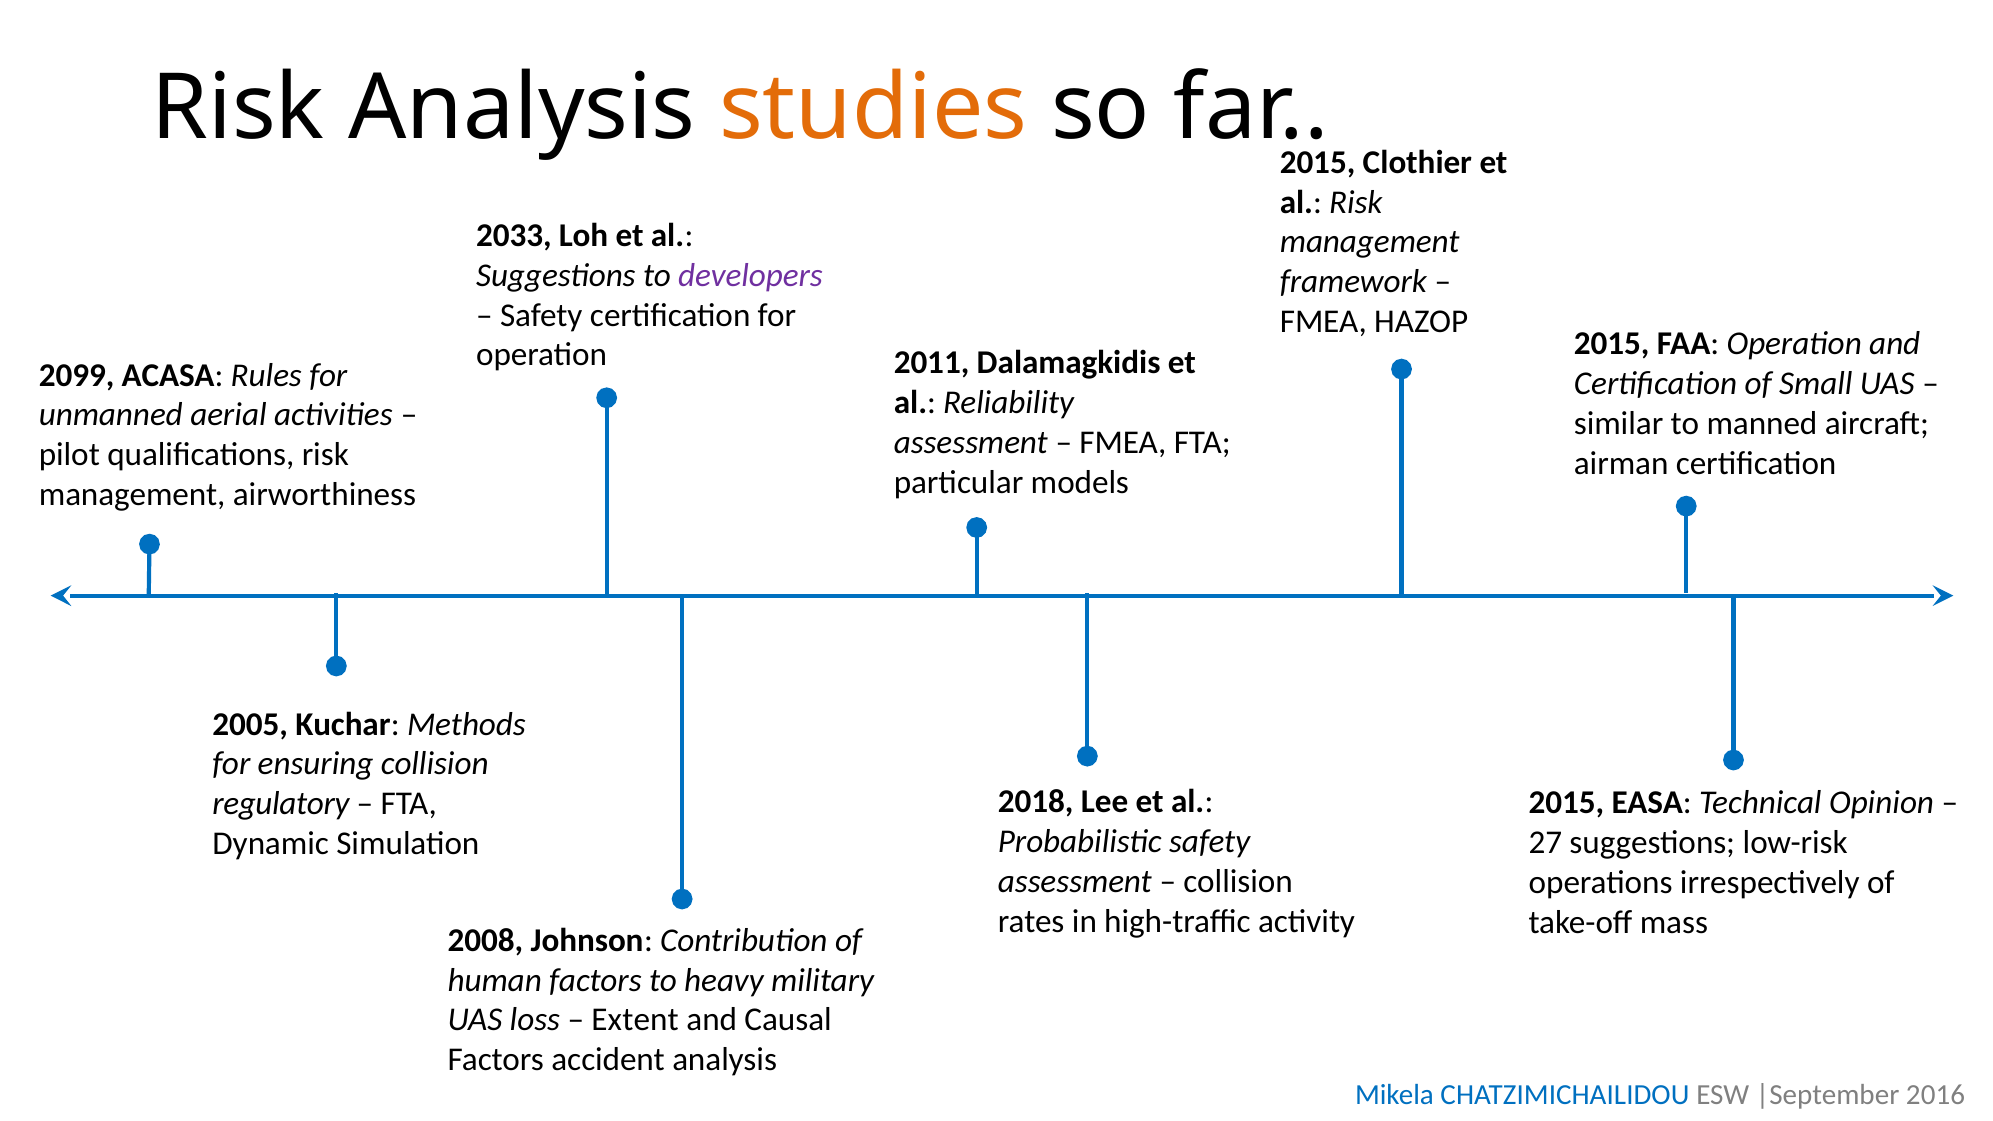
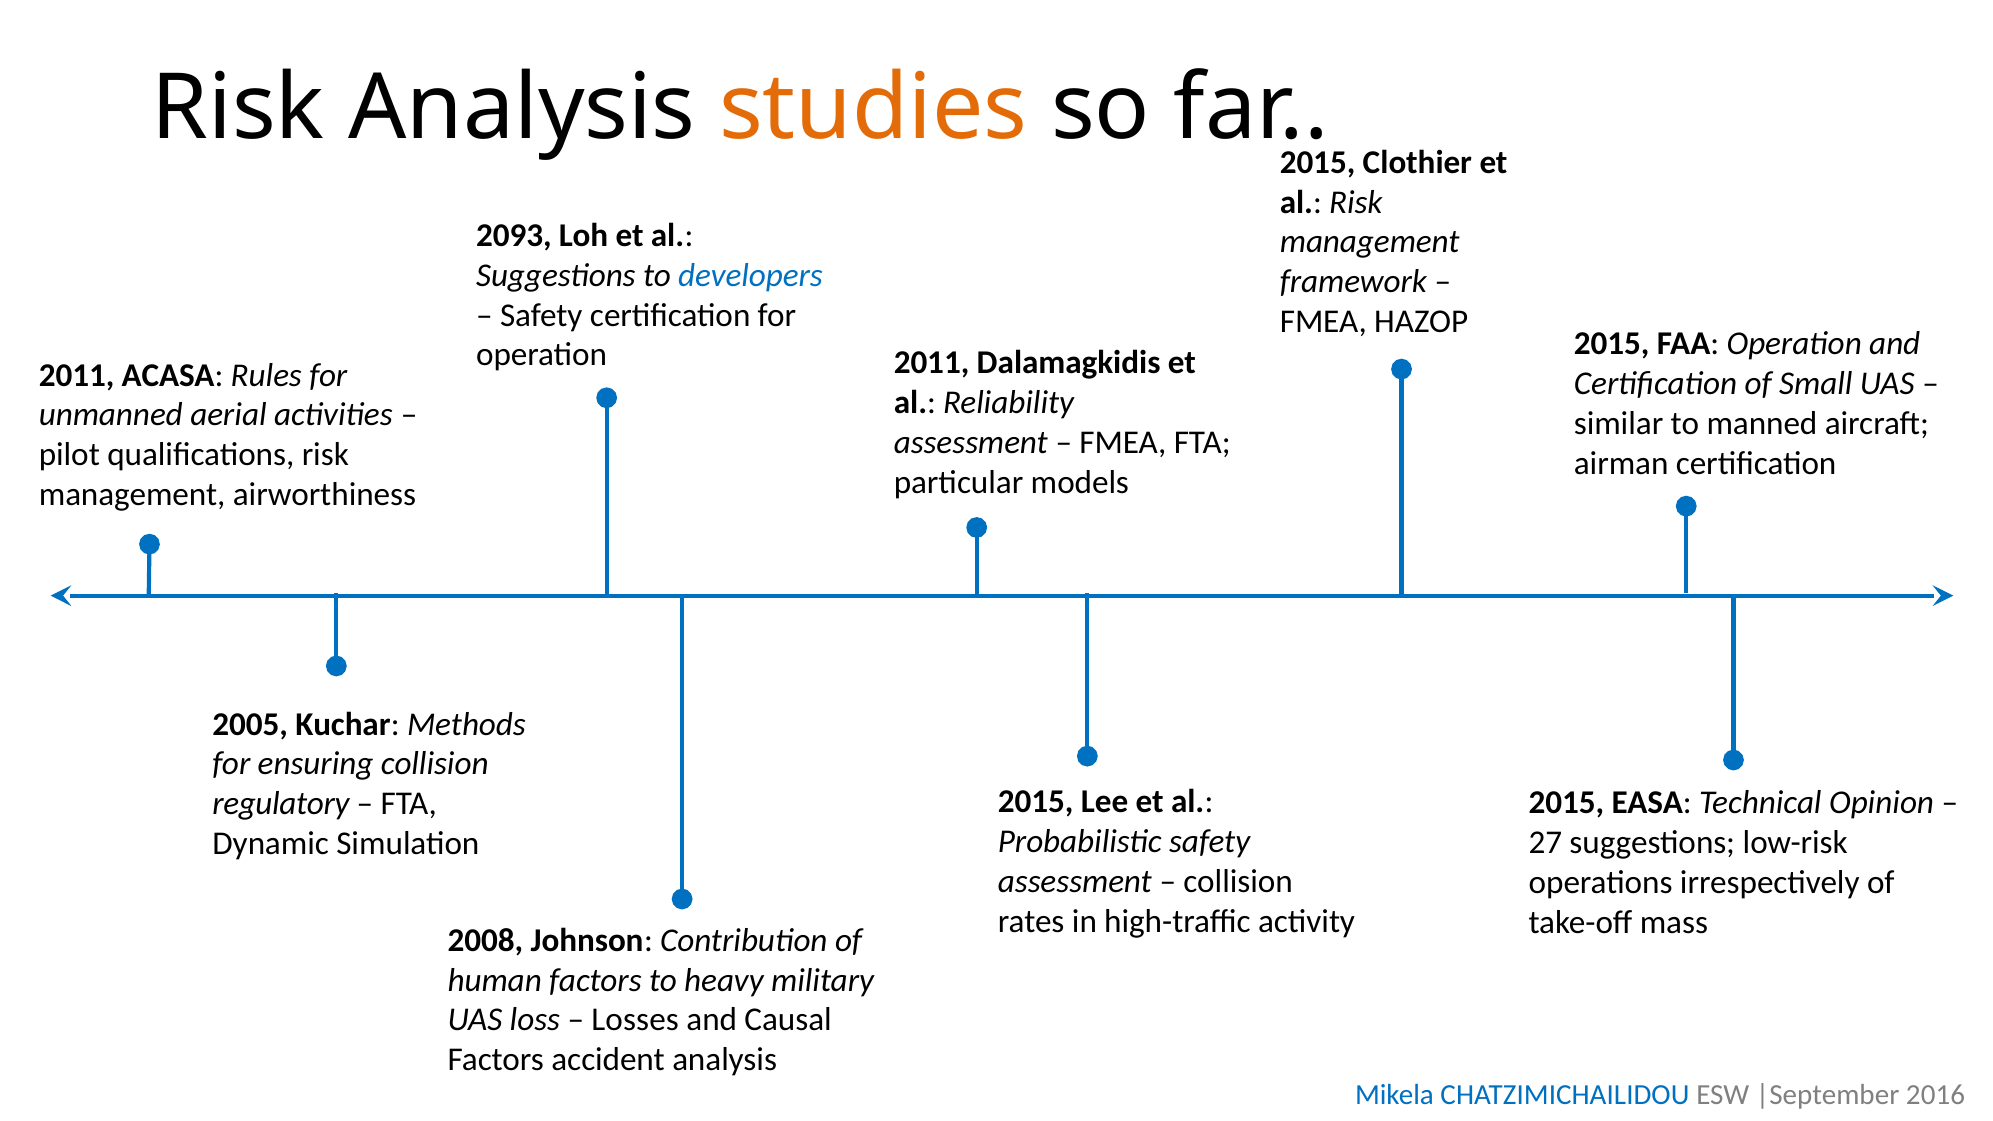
2033: 2033 -> 2093
developers colour: purple -> blue
2099 at (77, 375): 2099 -> 2011
2018 at (1036, 802): 2018 -> 2015
Extent: Extent -> Losses
